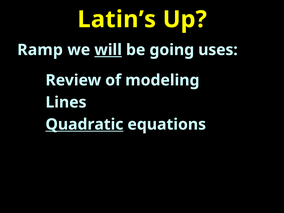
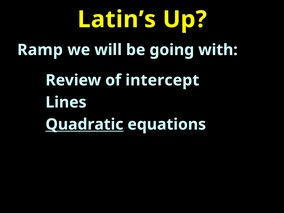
will underline: present -> none
uses: uses -> with
modeling: modeling -> intercept
